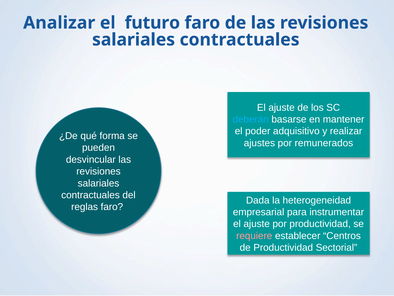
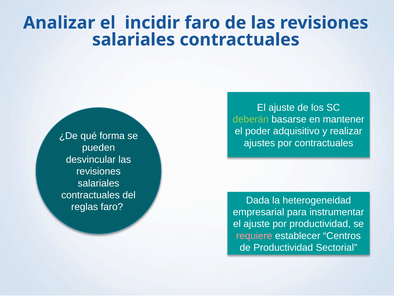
futuro: futuro -> incidir
deberán colour: light blue -> light green
por remunerados: remunerados -> contractuales
